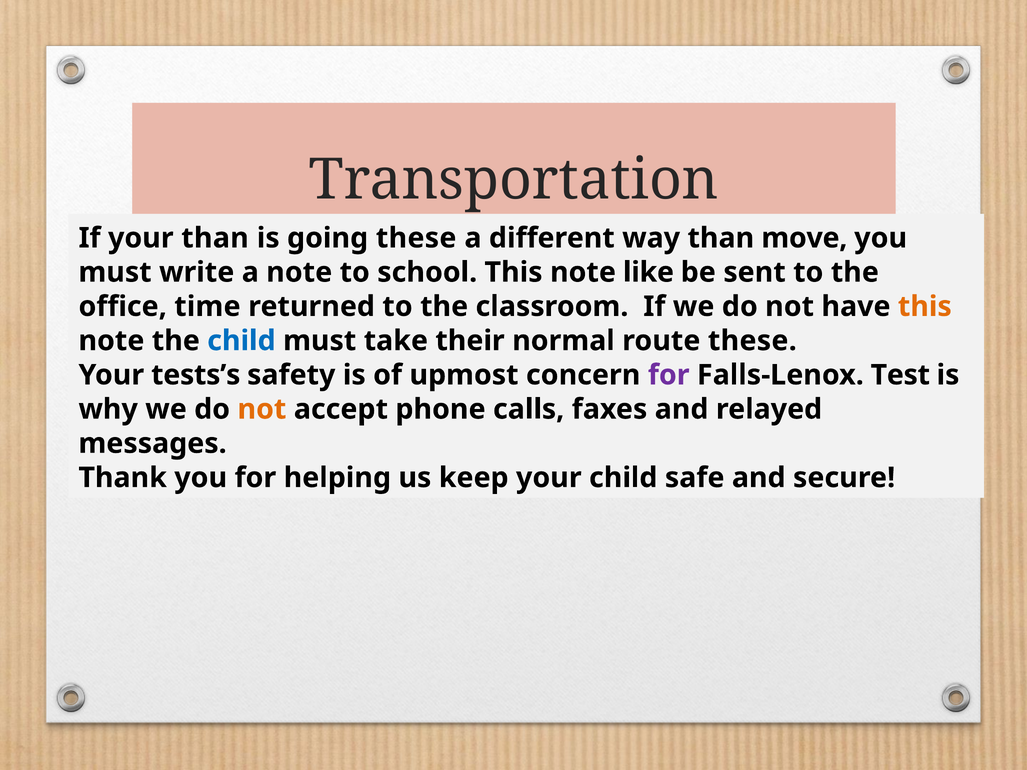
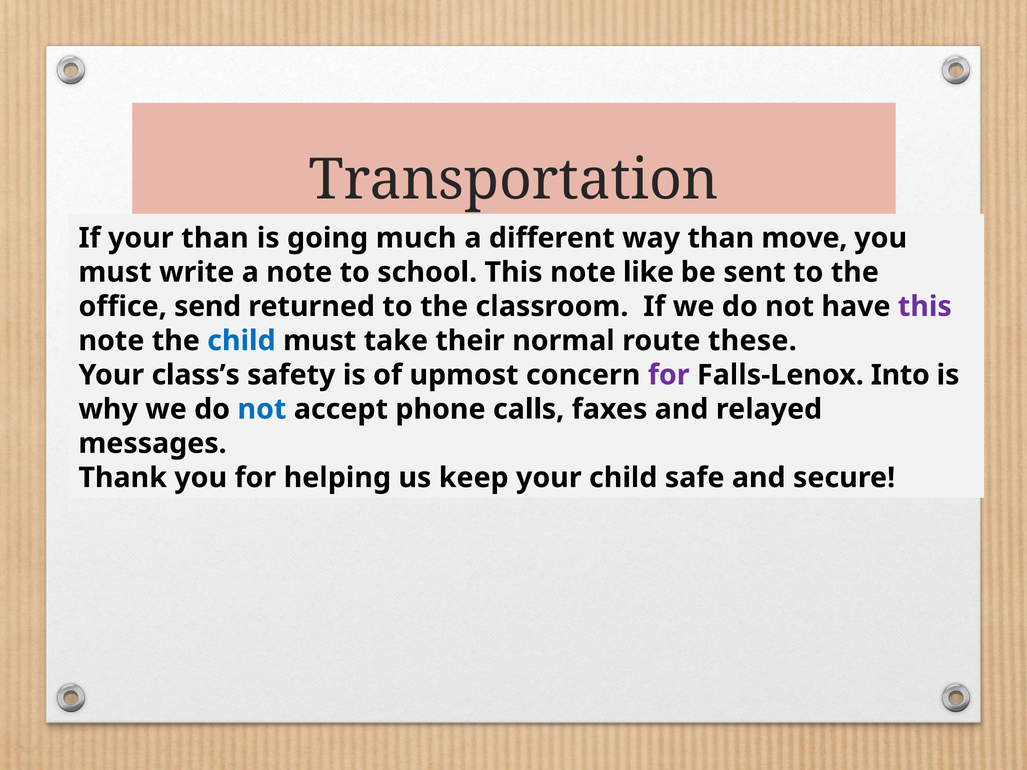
going these: these -> much
time: time -> send
this at (925, 307) colour: orange -> purple
tests’s: tests’s -> class’s
Test: Test -> Into
not at (262, 409) colour: orange -> blue
